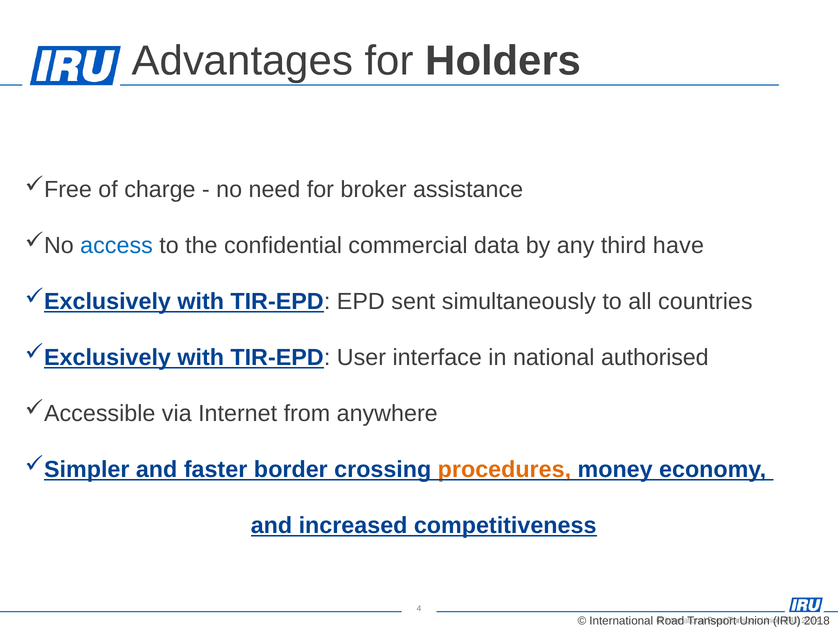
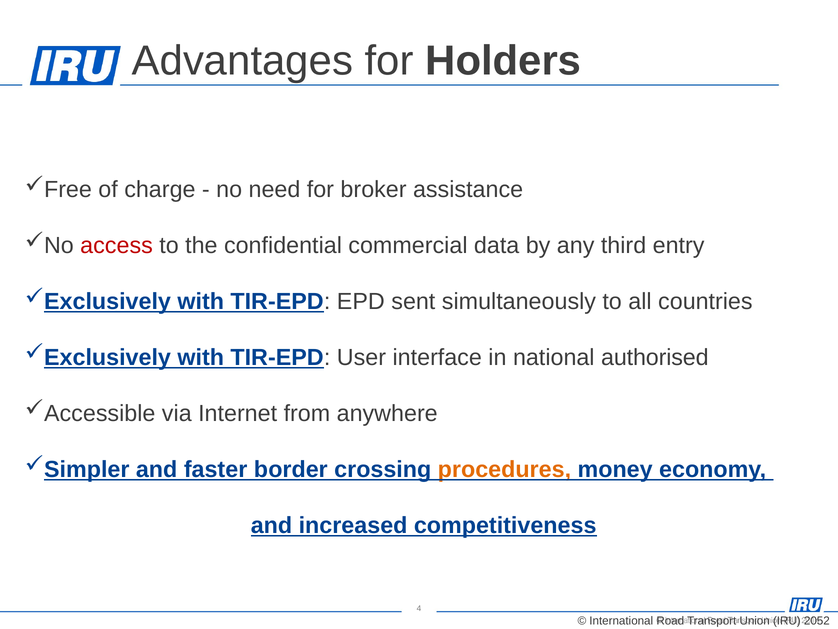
access colour: blue -> red
have: have -> entry
2018: 2018 -> 2052
